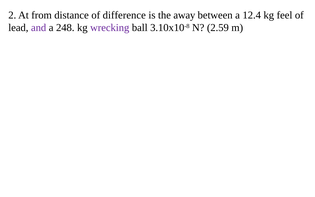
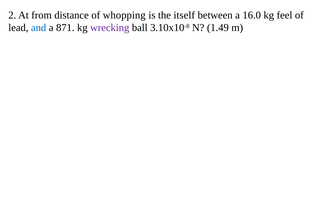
difference: difference -> whopping
away: away -> itself
12.4: 12.4 -> 16.0
and colour: purple -> blue
248: 248 -> 871
2.59: 2.59 -> 1.49
